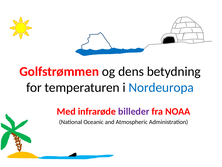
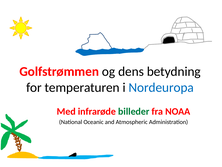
billeder colour: purple -> green
